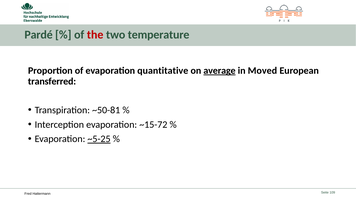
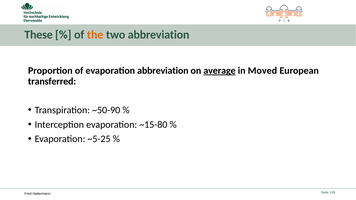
Pardé: Pardé -> These
the colour: red -> orange
two temperature: temperature -> abbreviation
evaporation quantitative: quantitative -> abbreviation
~50-81: ~50-81 -> ~50-90
~15-72: ~15-72 -> ~15-80
~5-25 underline: present -> none
